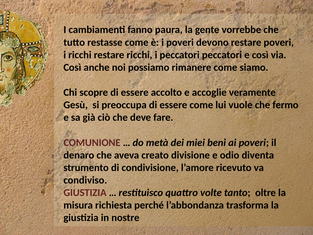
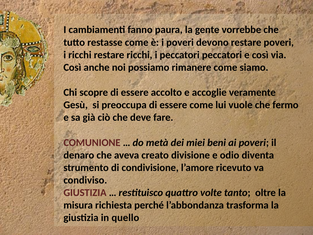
nostre: nostre -> quello
